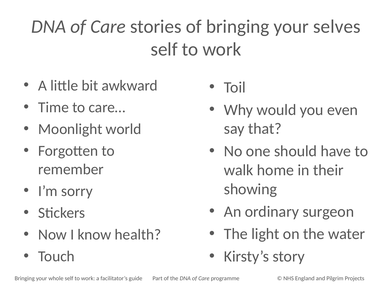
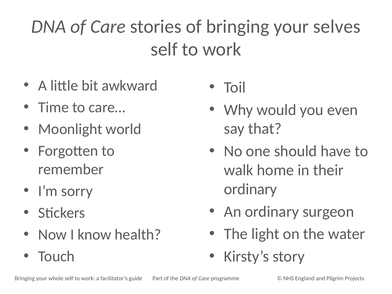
showing at (250, 189): showing -> ordinary
